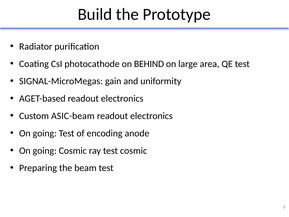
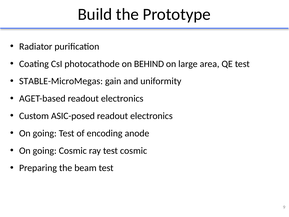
SIGNAL-MicroMegas: SIGNAL-MicroMegas -> STABLE-MicroMegas
ASIC-beam: ASIC-beam -> ASIC-posed
